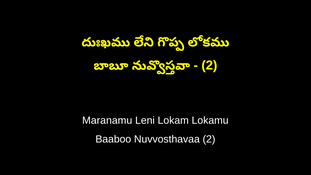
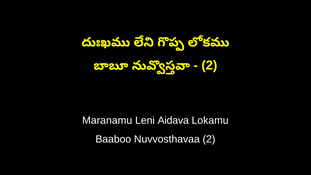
Lokam: Lokam -> Aidava
